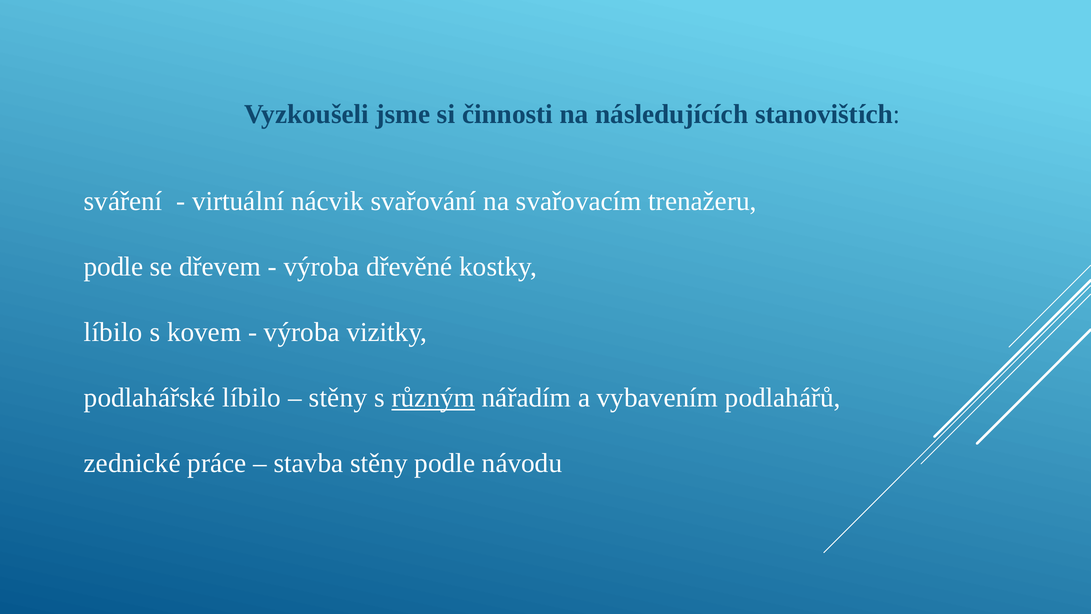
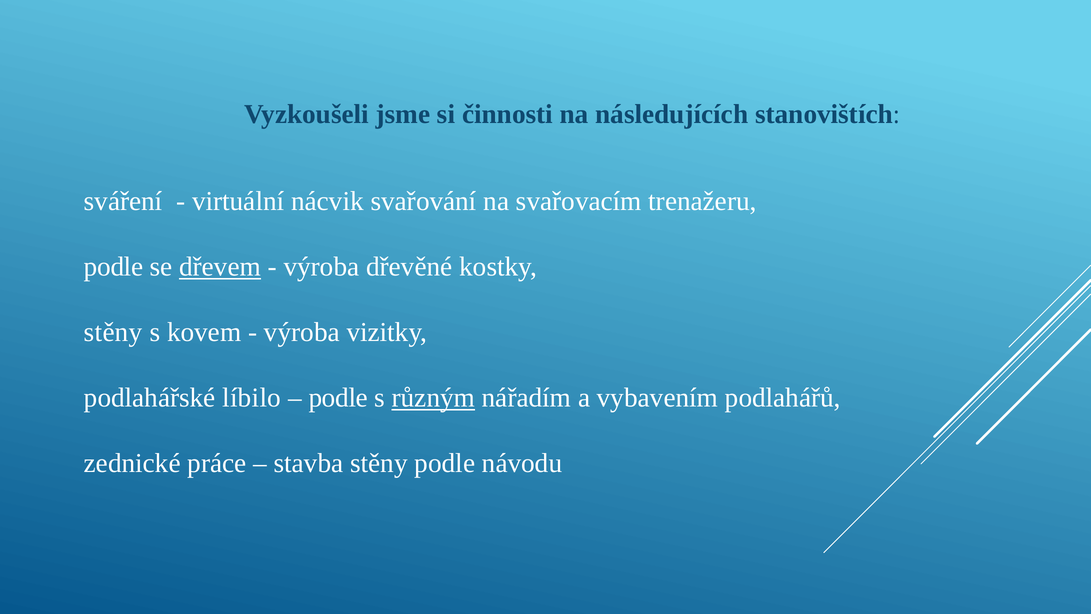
dřevem underline: none -> present
líbilo at (113, 332): líbilo -> stěny
stěny at (338, 398): stěny -> podle
